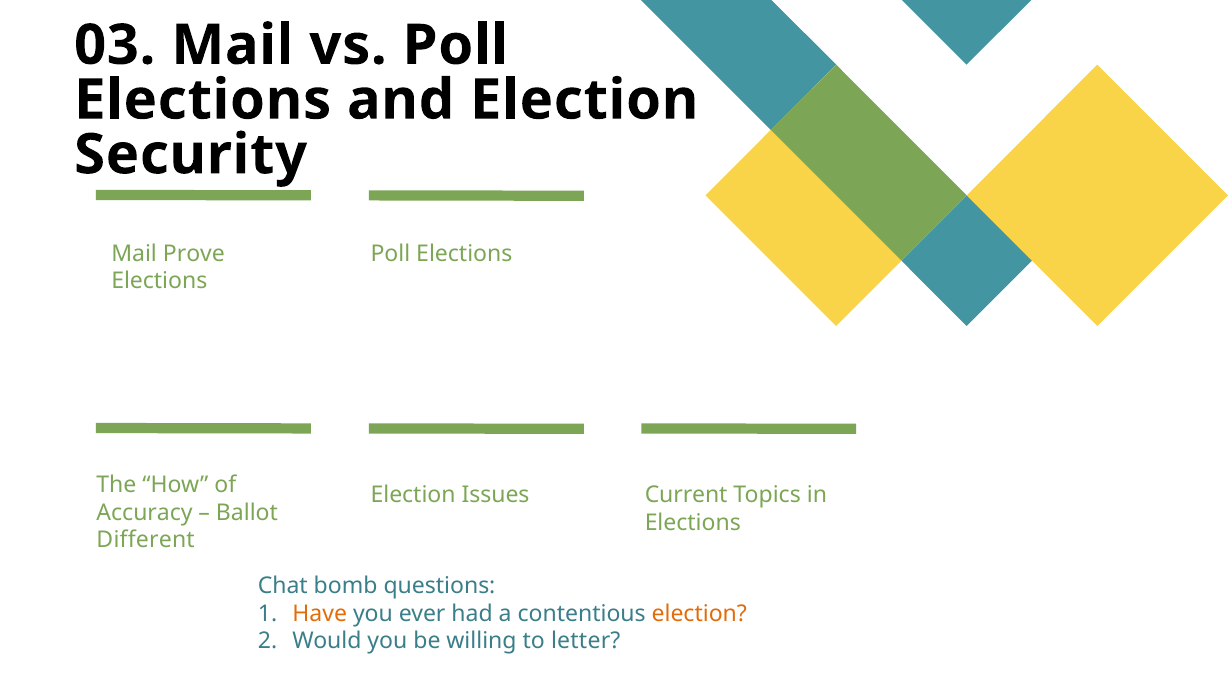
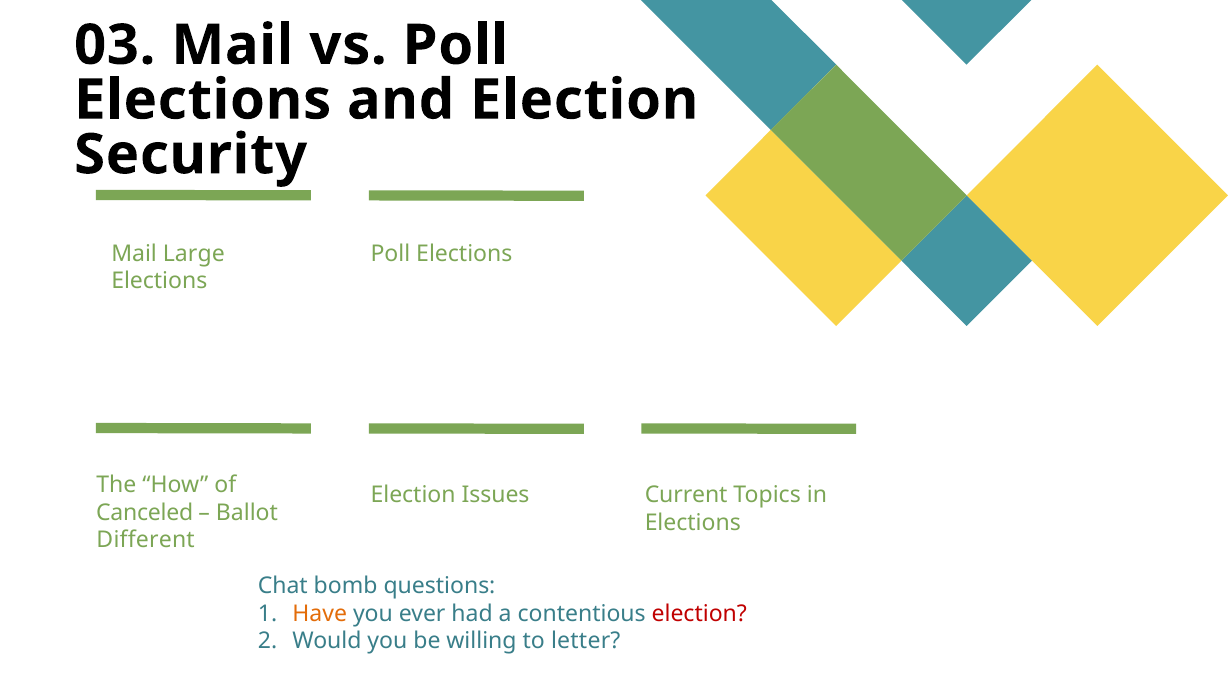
Prove: Prove -> Large
Accuracy: Accuracy -> Canceled
election at (699, 614) colour: orange -> red
